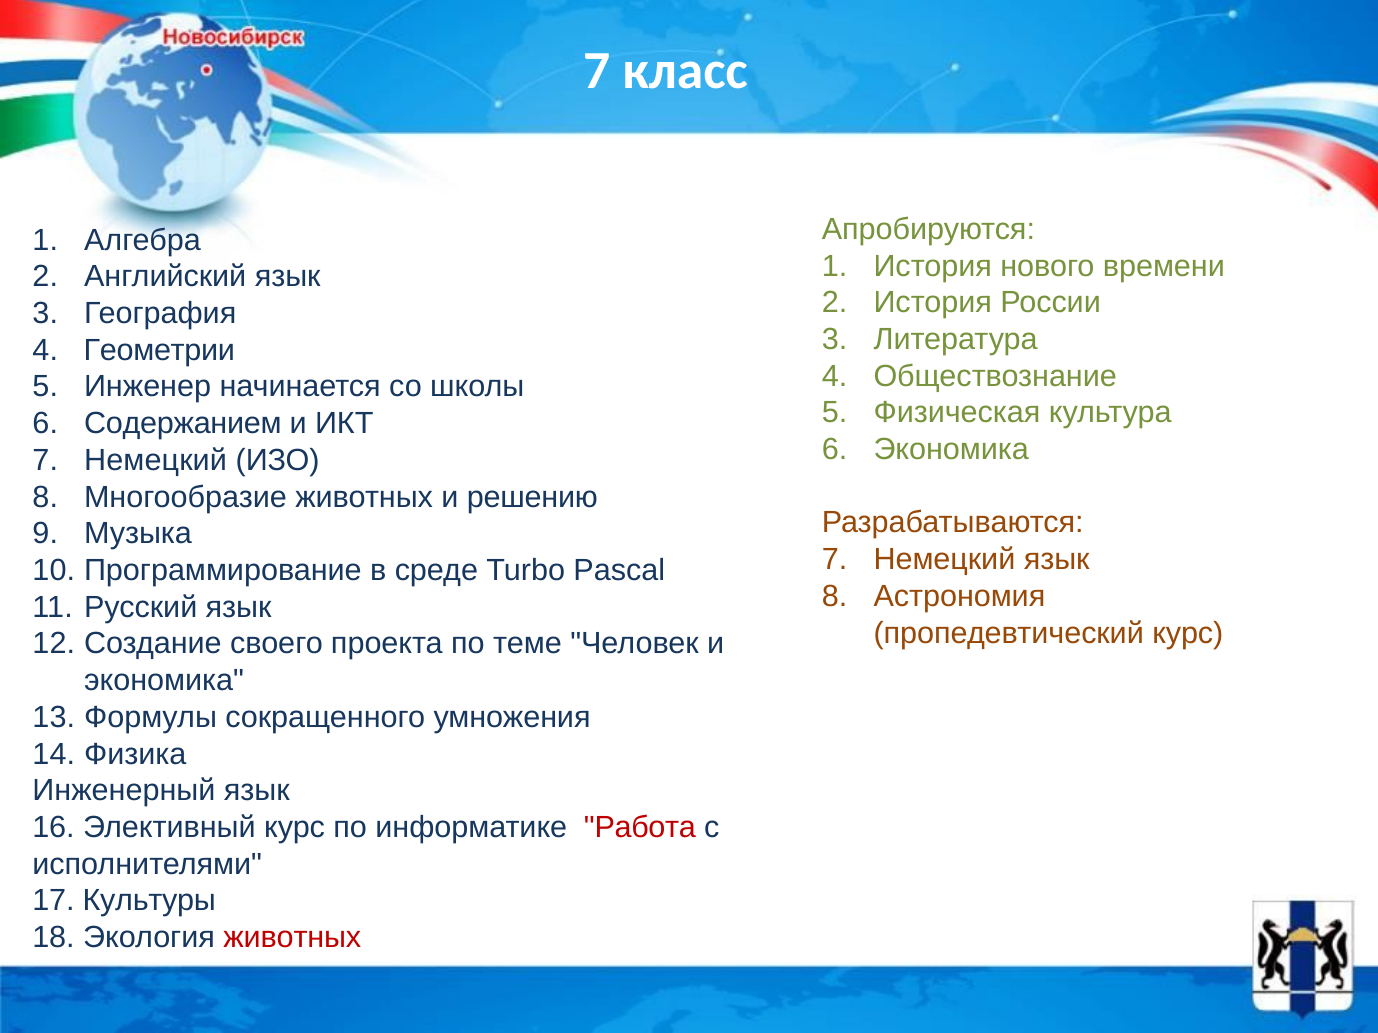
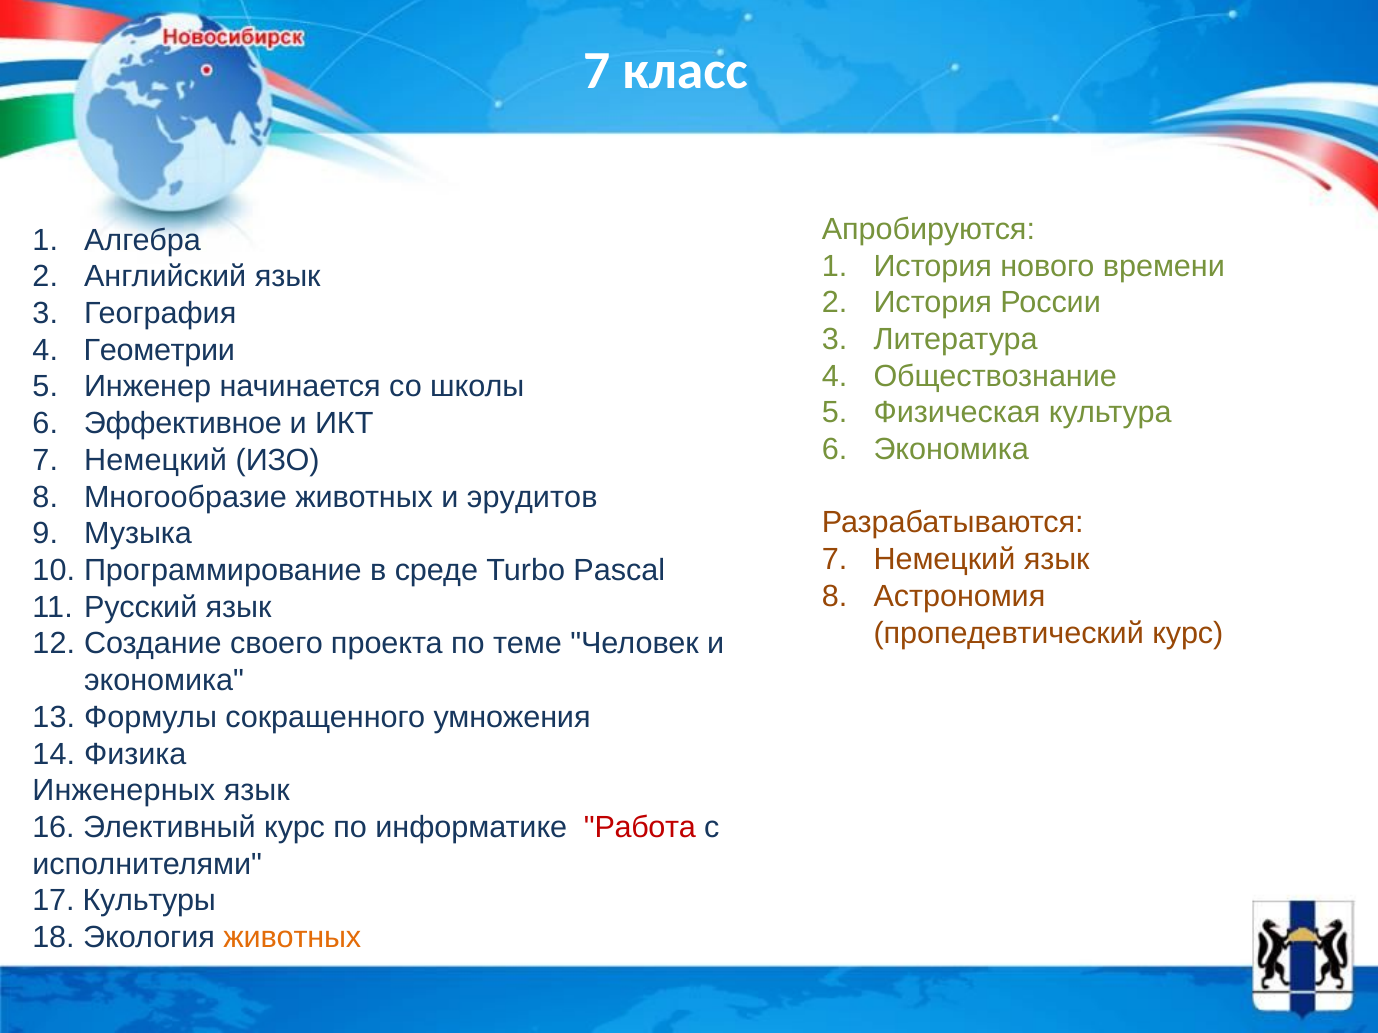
Содержанием: Содержанием -> Эффективное
решению: решению -> эрудитов
Инженерный: Инженерный -> Инженерных
животных at (292, 938) colour: red -> orange
